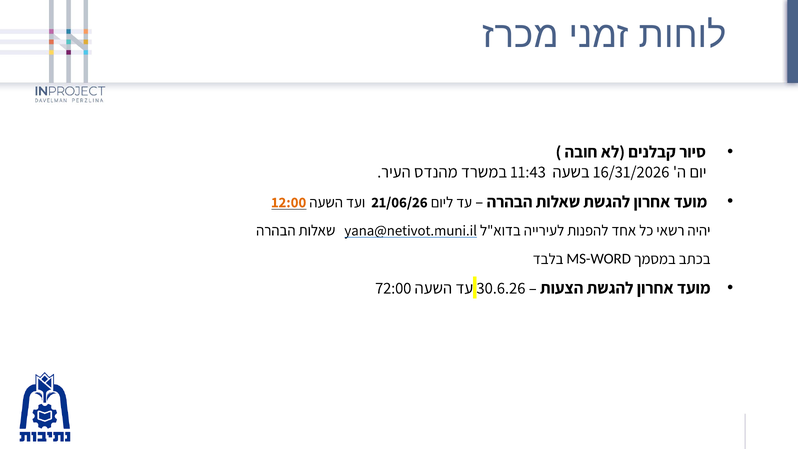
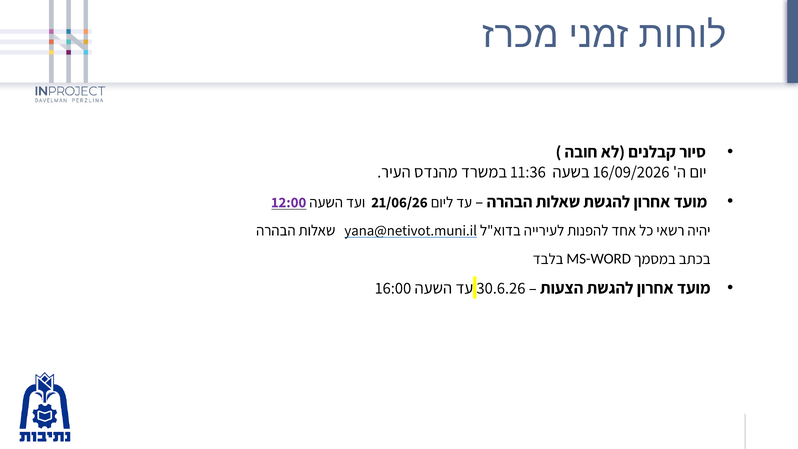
11:43: 11:43 -> 11:36
16/31/2026: 16/31/2026 -> 16/09/2026
12:00 colour: orange -> purple
72:00: 72:00 -> 16:00
